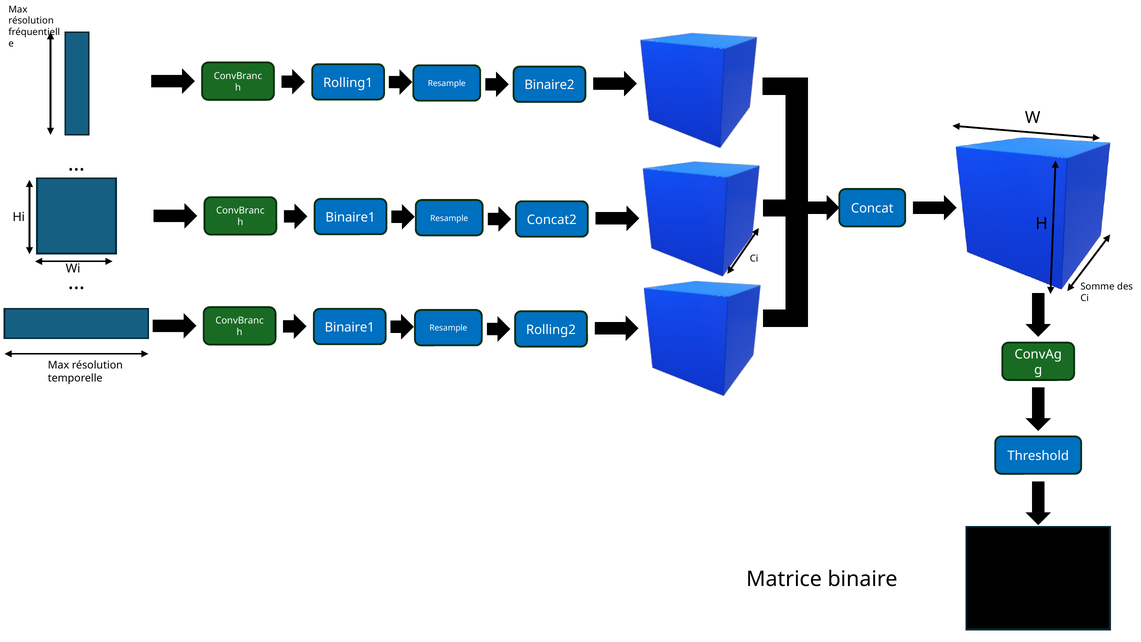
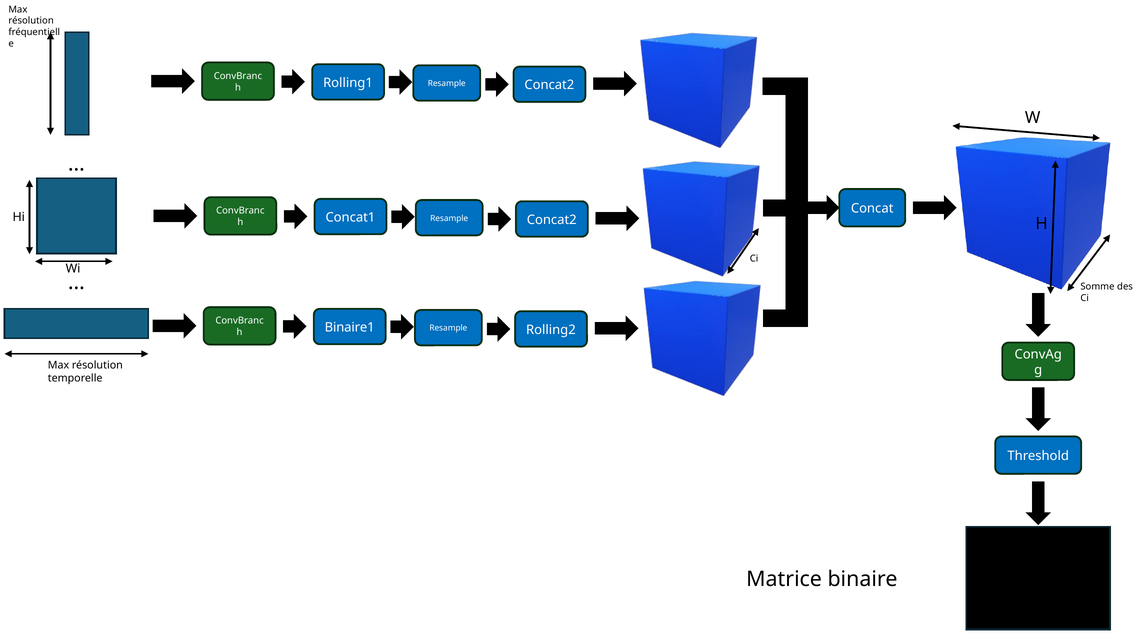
Rolling1 Resample Binaire2: Binaire2 -> Concat2
Binaire1 at (350, 217): Binaire1 -> Concat1
